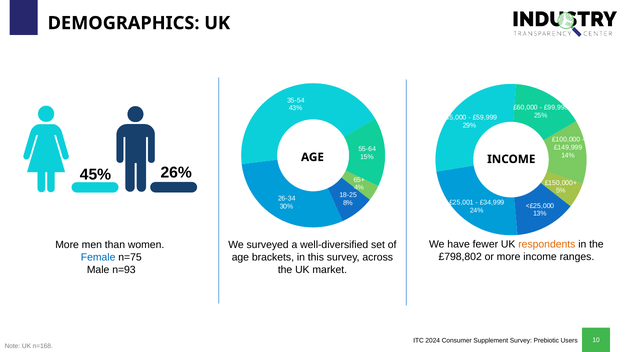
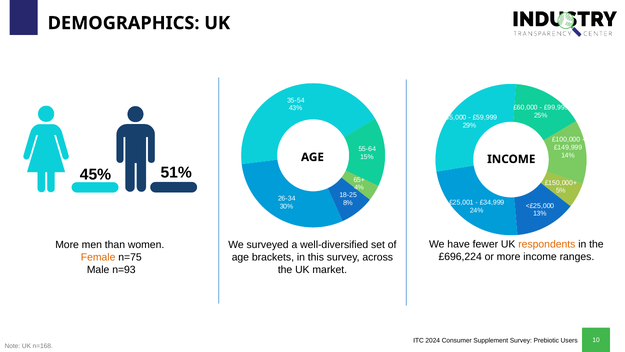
26%: 26% -> 51%
Female colour: blue -> orange
£798,802: £798,802 -> £696,224
